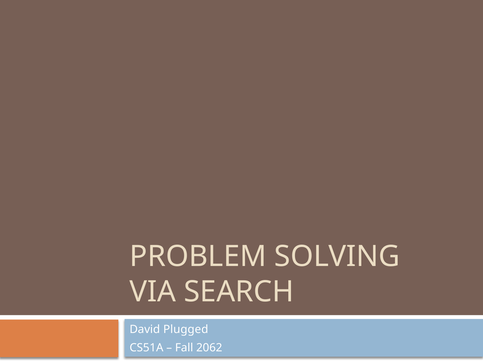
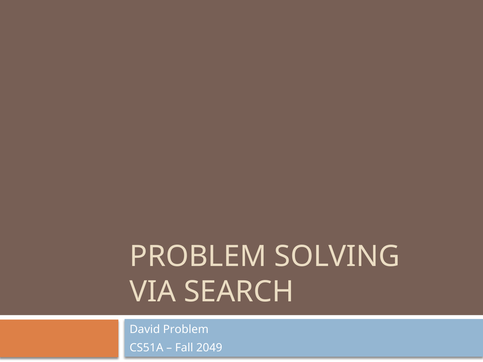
David Plugged: Plugged -> Problem
2062: 2062 -> 2049
